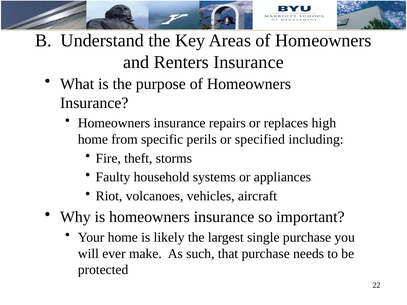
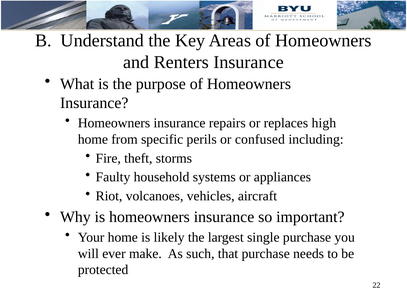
specified: specified -> confused
